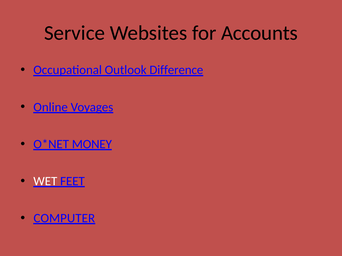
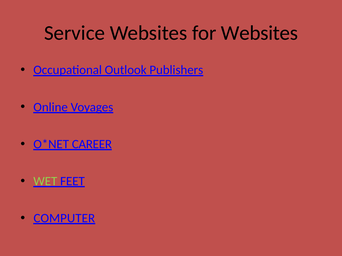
for Accounts: Accounts -> Websites
Difference: Difference -> Publishers
MONEY: MONEY -> CAREER
WET colour: white -> light green
